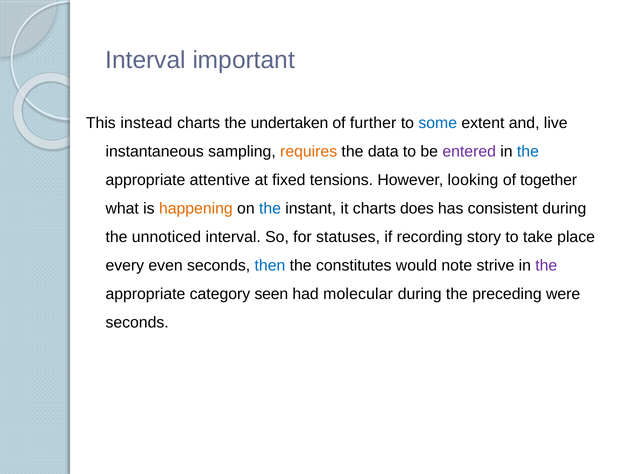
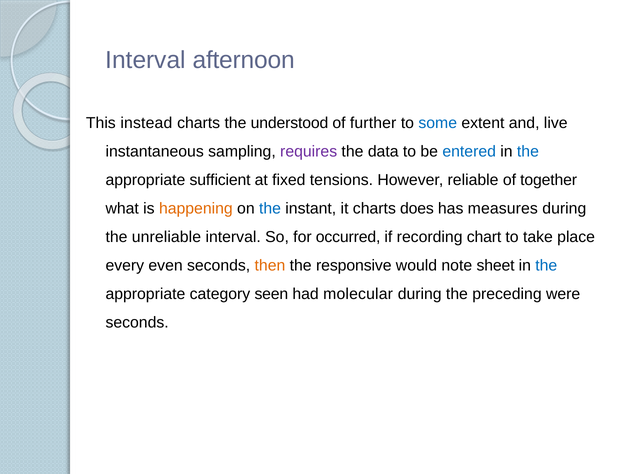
important: important -> afternoon
undertaken: undertaken -> understood
requires colour: orange -> purple
entered colour: purple -> blue
attentive: attentive -> sufﬁcient
looking: looking -> reliable
consistent: consistent -> measures
unnoticed: unnoticed -> unreliable
statuses: statuses -> occurred
story: story -> chart
then colour: blue -> orange
constitutes: constitutes -> responsive
strive: strive -> sheet
the at (546, 265) colour: purple -> blue
